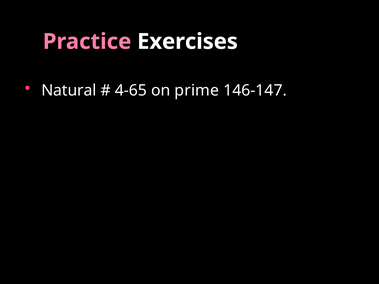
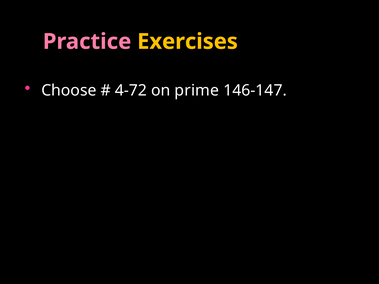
Exercises colour: white -> yellow
Natural: Natural -> Choose
4-65: 4-65 -> 4-72
